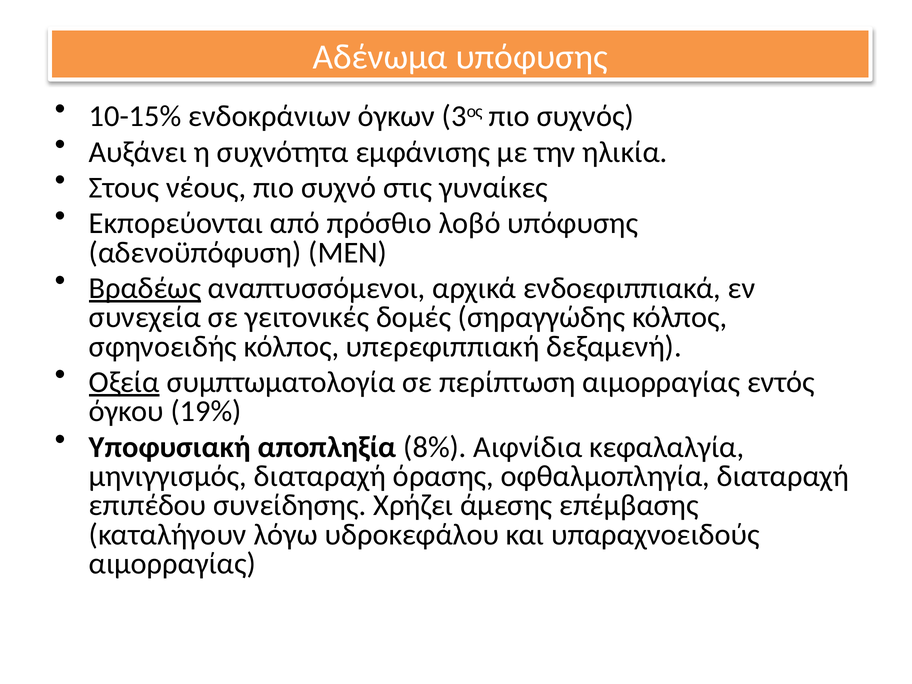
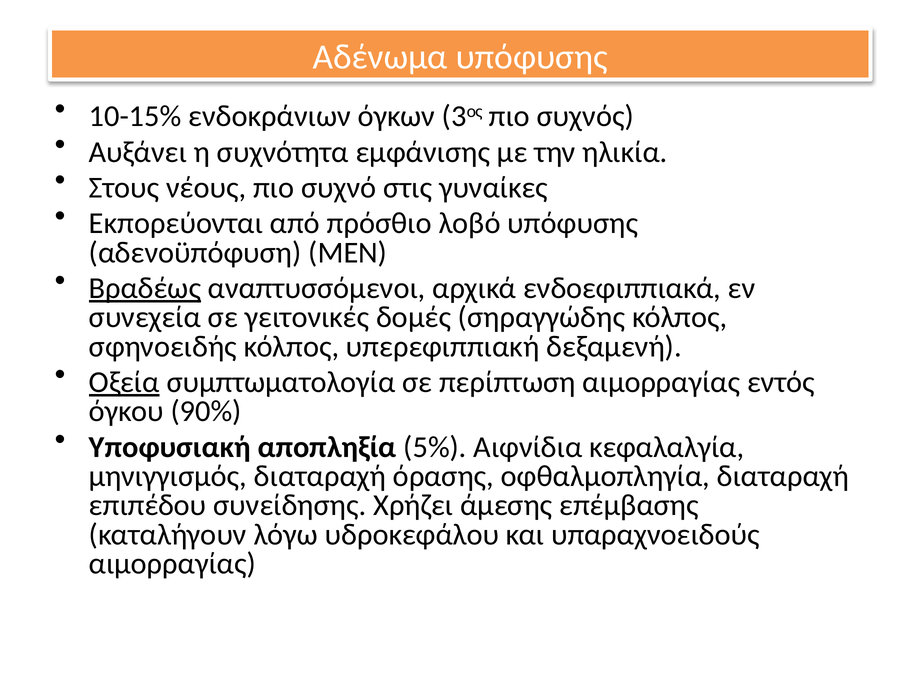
19%: 19% -> 90%
8%: 8% -> 5%
